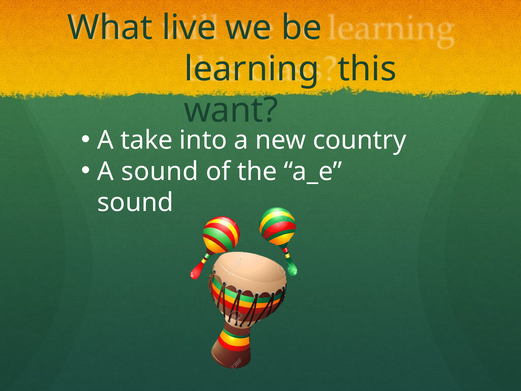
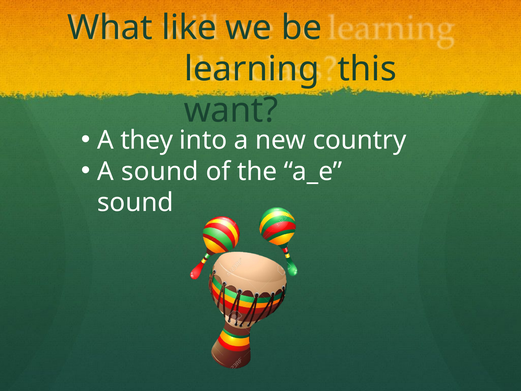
live: live -> like
take: take -> they
